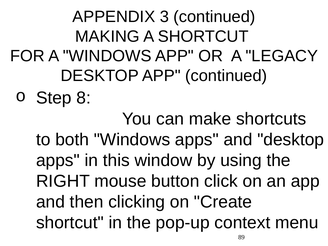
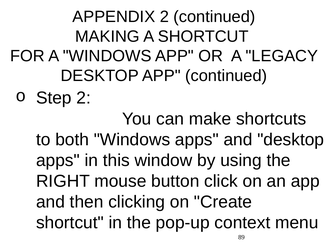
APPENDIX 3: 3 -> 2
Step 8: 8 -> 2
